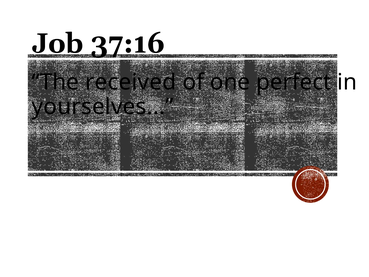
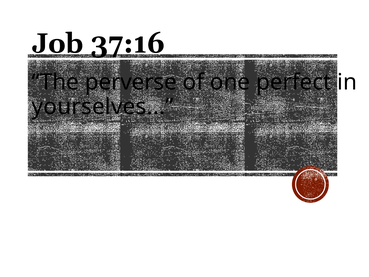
received: received -> perverse
